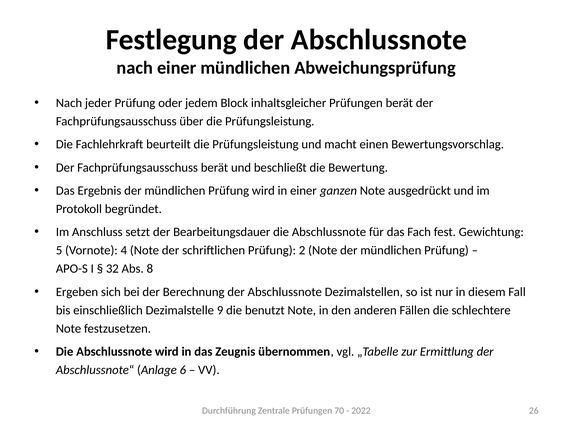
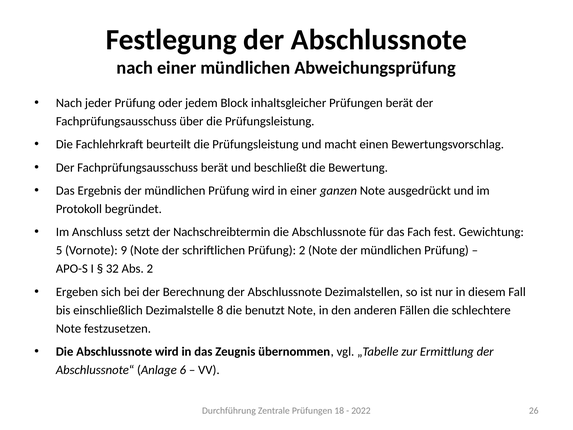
Bearbeitungsdauer: Bearbeitungsdauer -> Nachschreibtermin
4: 4 -> 9
Abs 8: 8 -> 2
9: 9 -> 8
70: 70 -> 18
